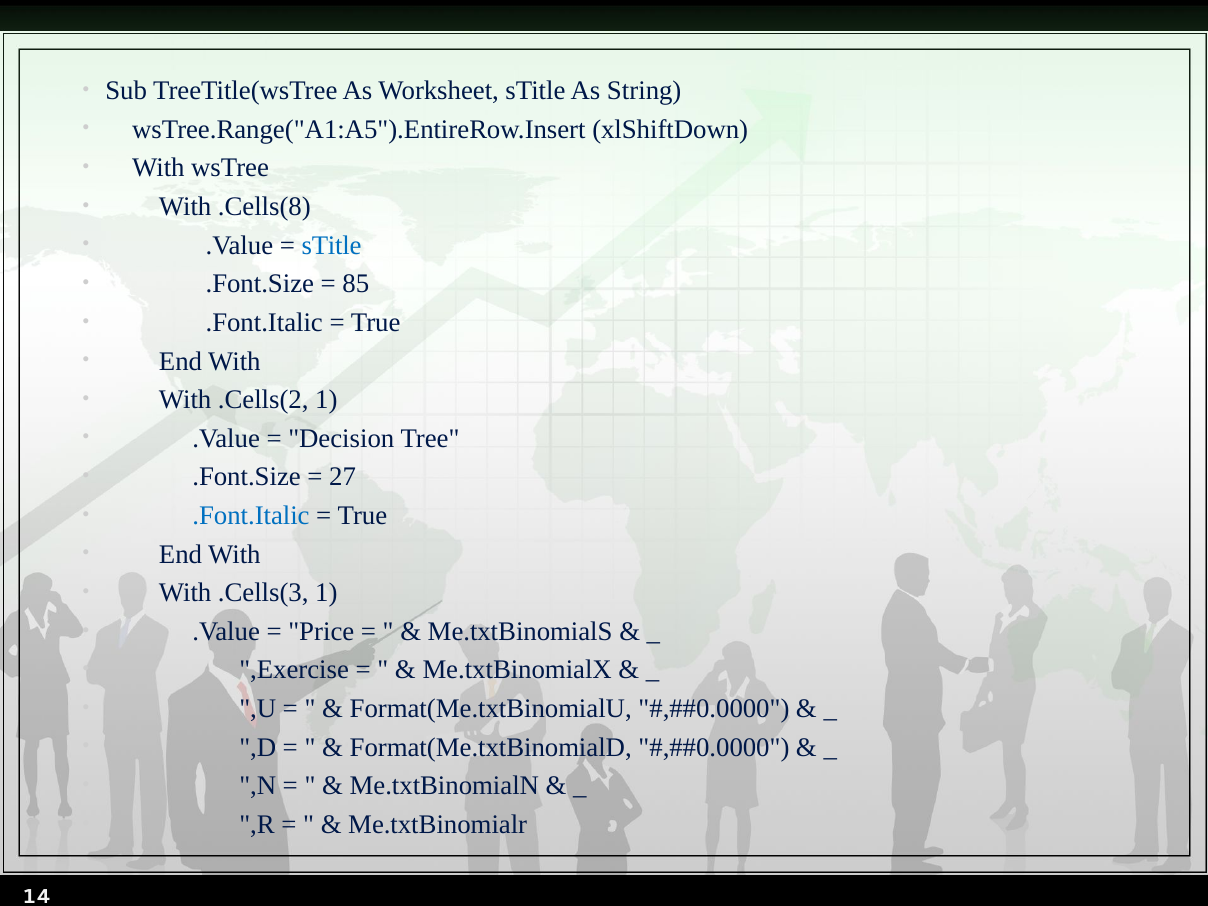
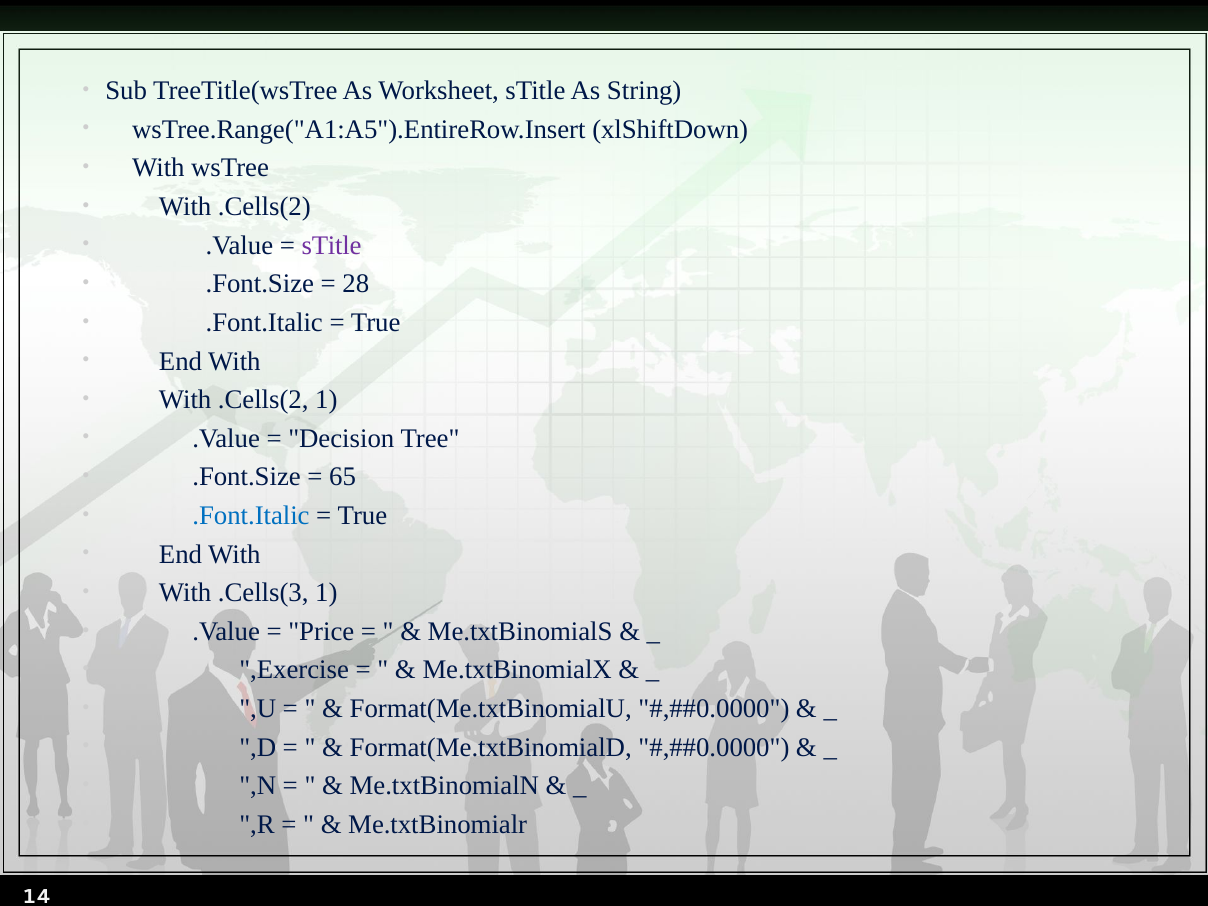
.Cells(8 at (264, 207): .Cells(8 -> .Cells(2
sTitle at (332, 245) colour: blue -> purple
85: 85 -> 28
27: 27 -> 65
